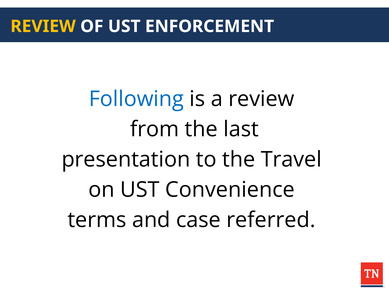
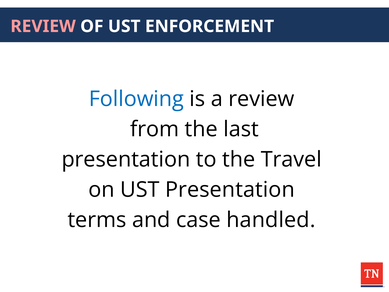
REVIEW at (43, 26) colour: yellow -> pink
UST Convenience: Convenience -> Presentation
referred: referred -> handled
